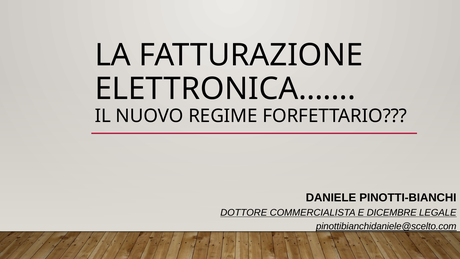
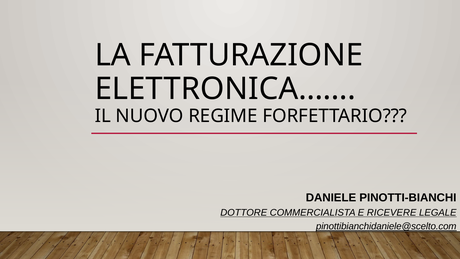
DICEMBRE: DICEMBRE -> RICEVERE
